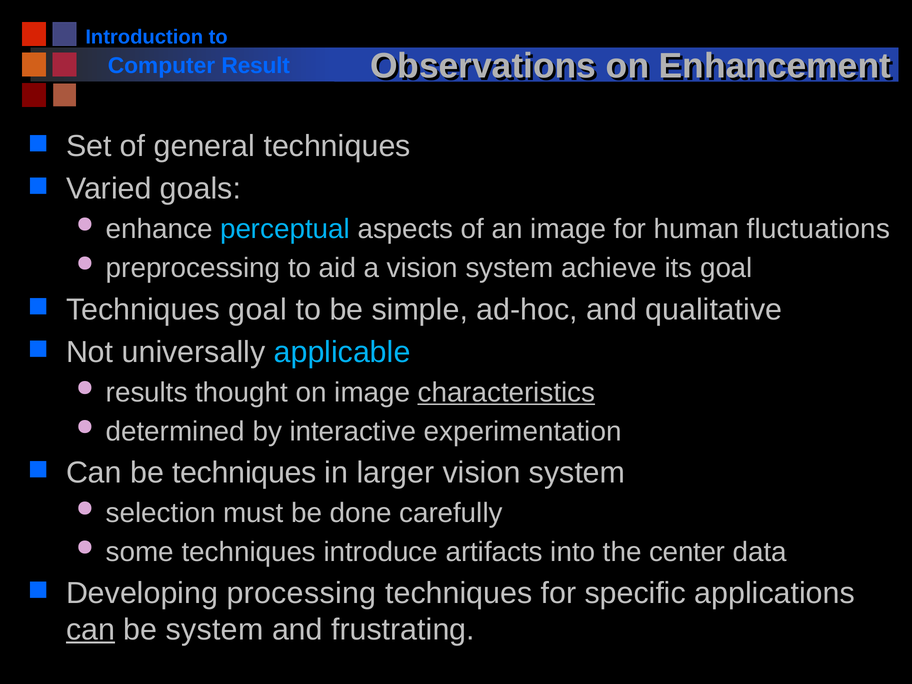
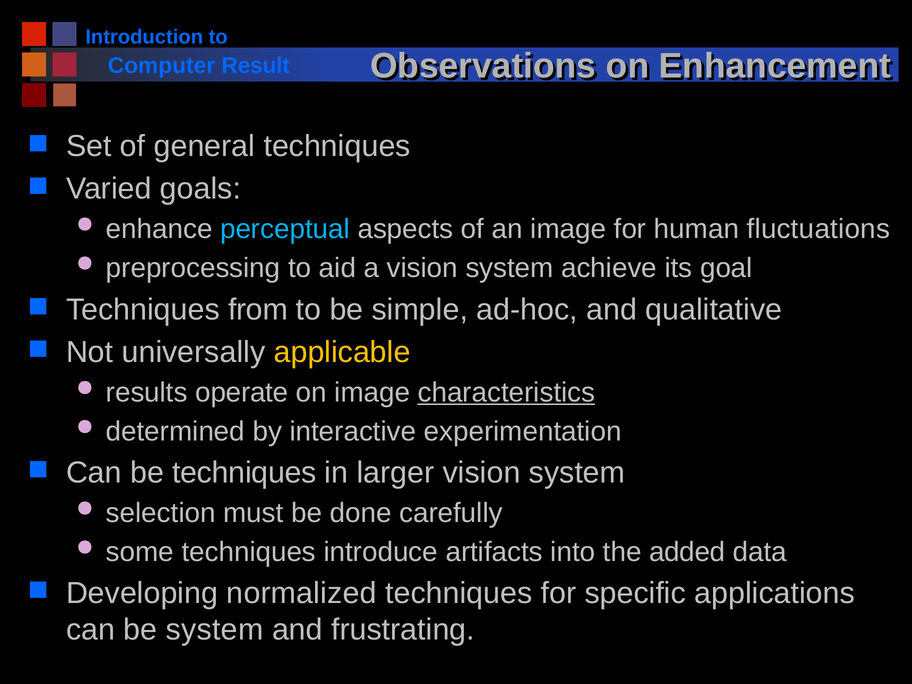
Techniques goal: goal -> from
applicable colour: light blue -> yellow
thought: thought -> operate
center: center -> added
processing: processing -> normalized
can at (91, 630) underline: present -> none
